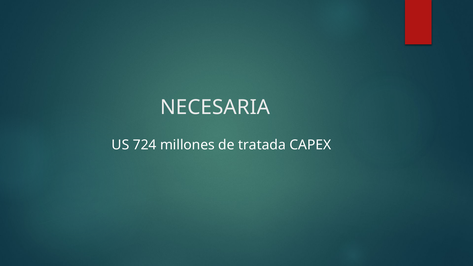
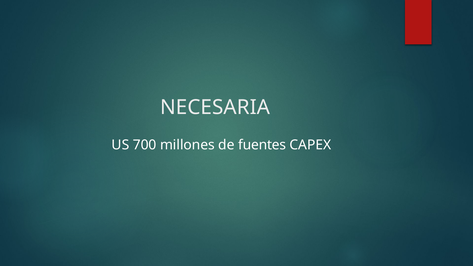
724: 724 -> 700
tratada: tratada -> fuentes
